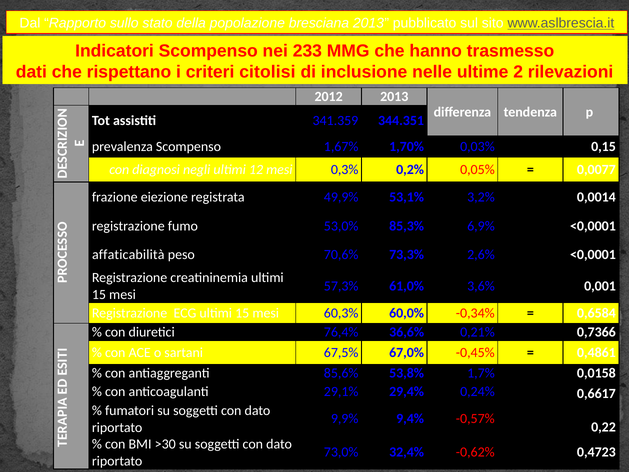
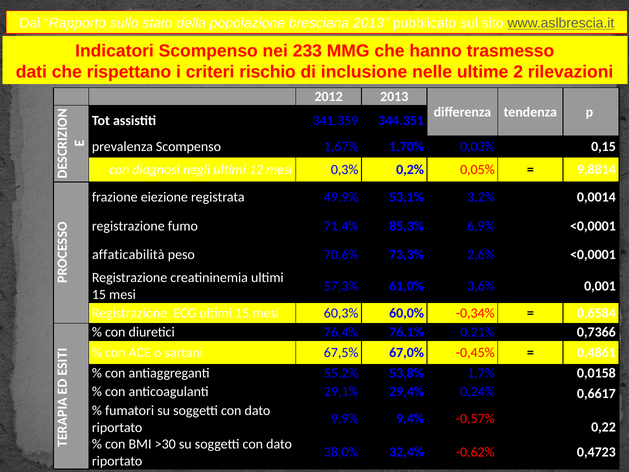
citolisi: citolisi -> rischio
0,0077: 0,0077 -> 9,8814
53,0%: 53,0% -> 71,4%
36,6%: 36,6% -> 76,1%
85,6%: 85,6% -> 55,2%
73,0%: 73,0% -> 38,0%
